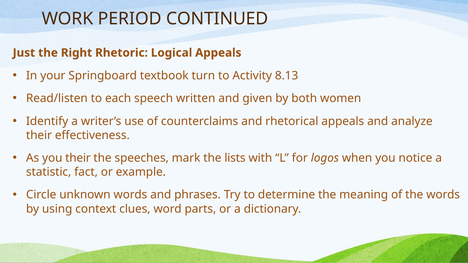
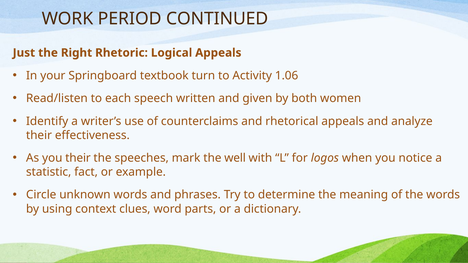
8.13: 8.13 -> 1.06
lists: lists -> well
